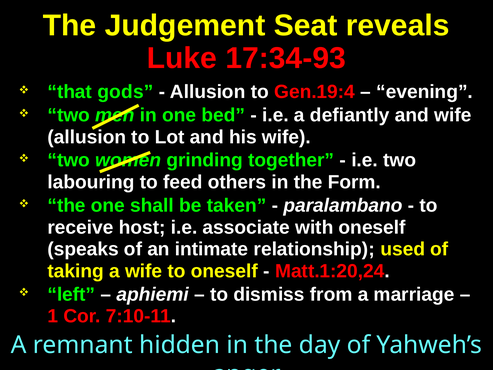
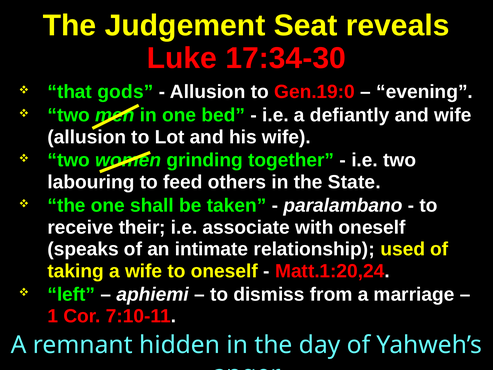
17:34-93: 17:34-93 -> 17:34-30
Gen.19:4: Gen.19:4 -> Gen.19:0
Form: Form -> State
host: host -> their
